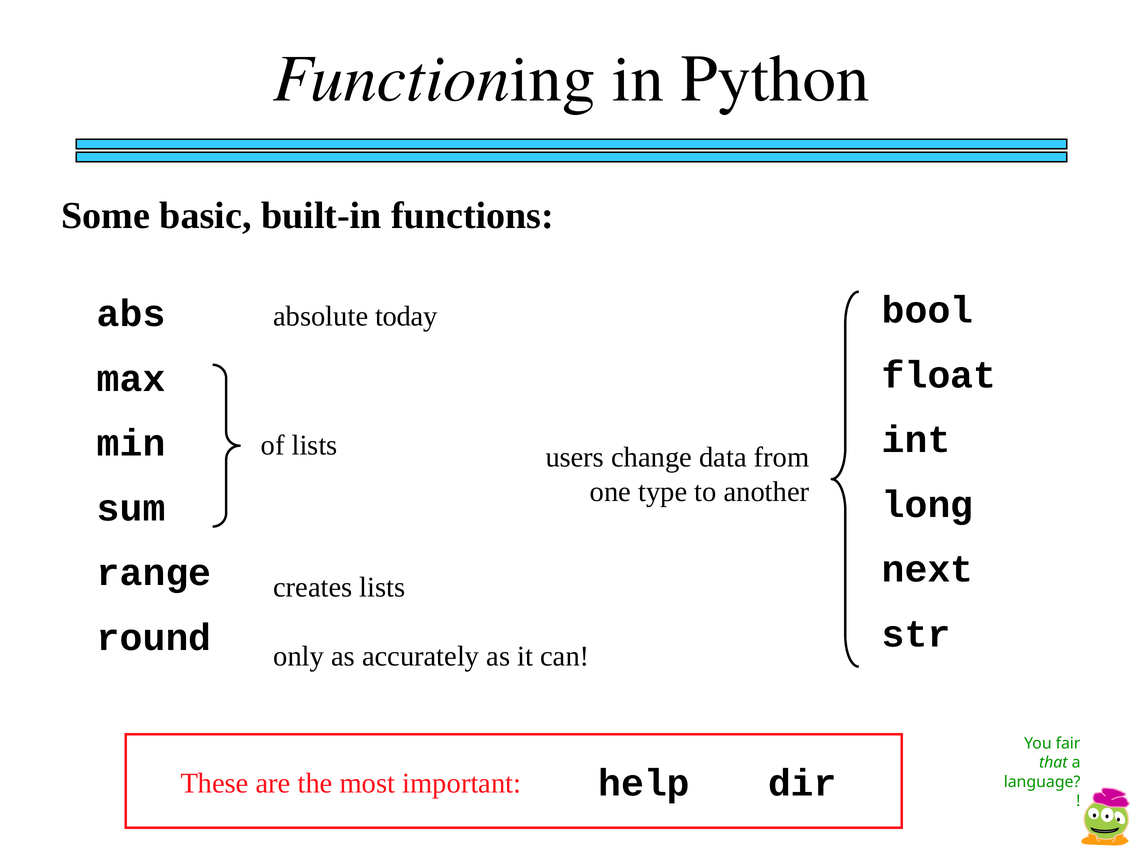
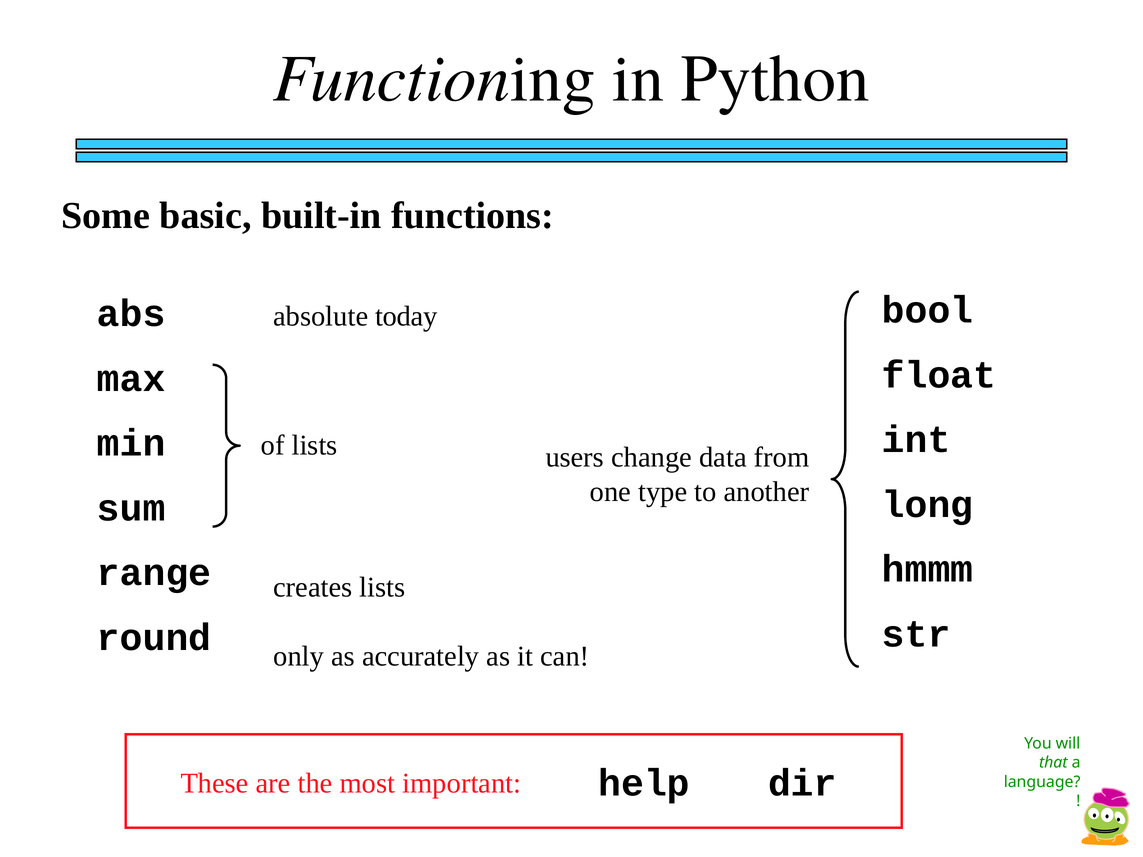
next: next -> hmmm
fair: fair -> will
